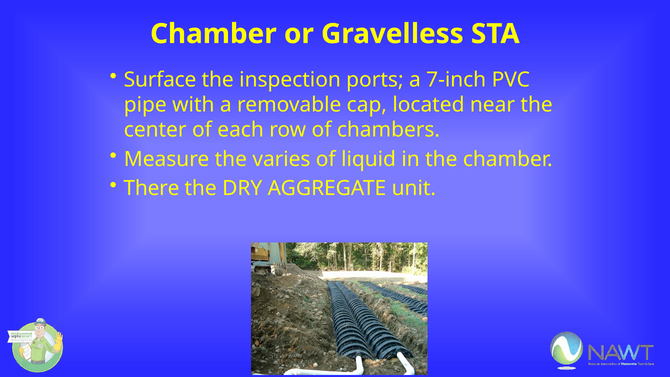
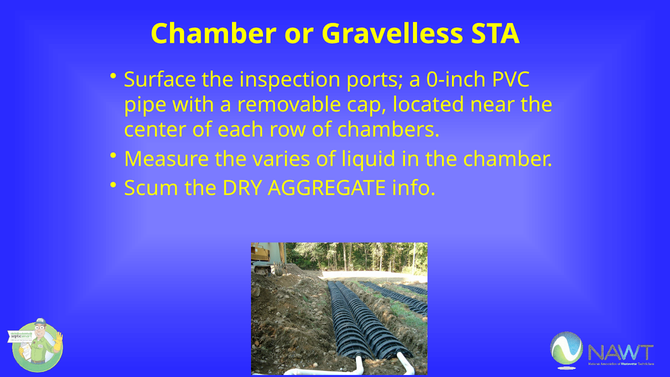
7-inch: 7-inch -> 0-inch
There: There -> Scum
unit: unit -> info
